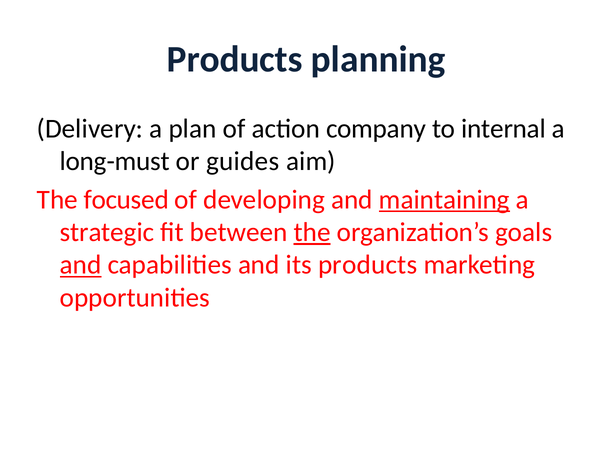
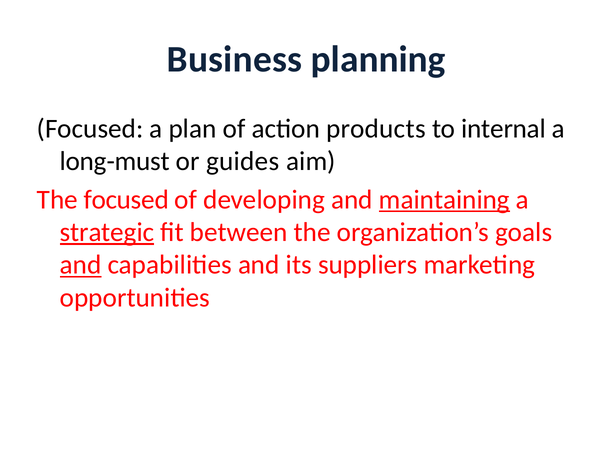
Products at (235, 59): Products -> Business
Delivery at (90, 129): Delivery -> Focused
company: company -> products
strategic underline: none -> present
the at (312, 232) underline: present -> none
its products: products -> suppliers
